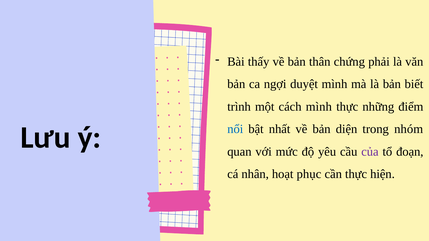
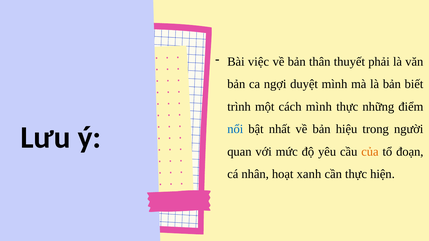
thấy: thấy -> việc
chứng: chứng -> thuyết
diện: diện -> hiệu
nhóm: nhóm -> người
của colour: purple -> orange
phục: phục -> xanh
